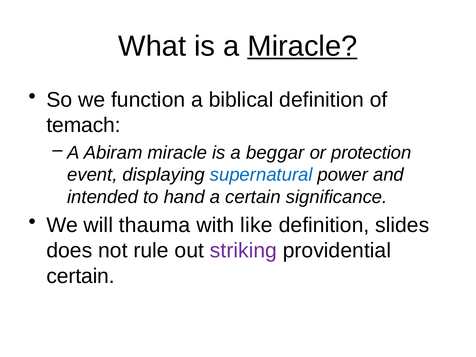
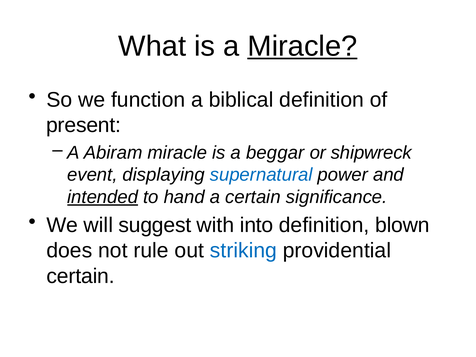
temach: temach -> present
protection: protection -> shipwreck
intended underline: none -> present
thauma: thauma -> suggest
like: like -> into
slides: slides -> blown
striking colour: purple -> blue
